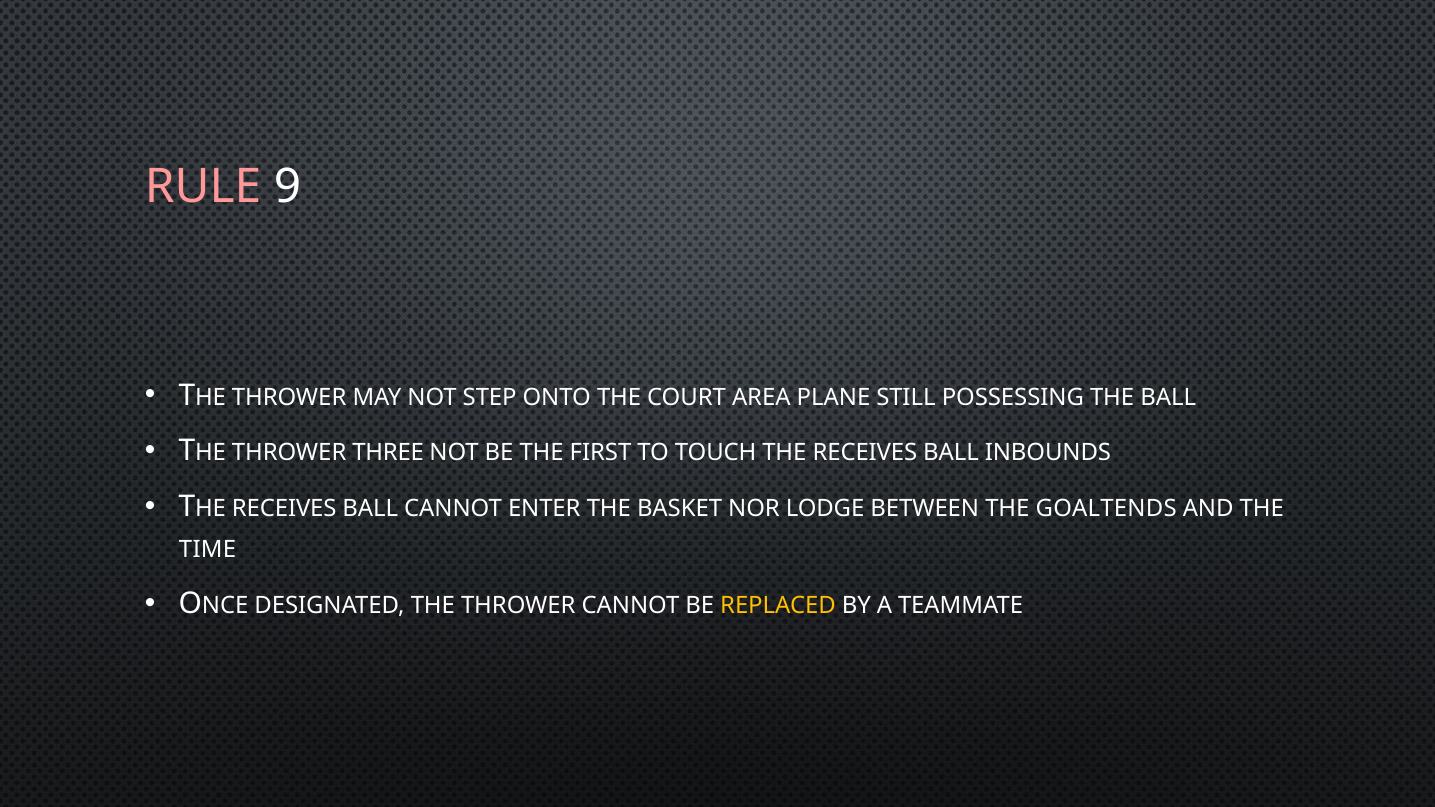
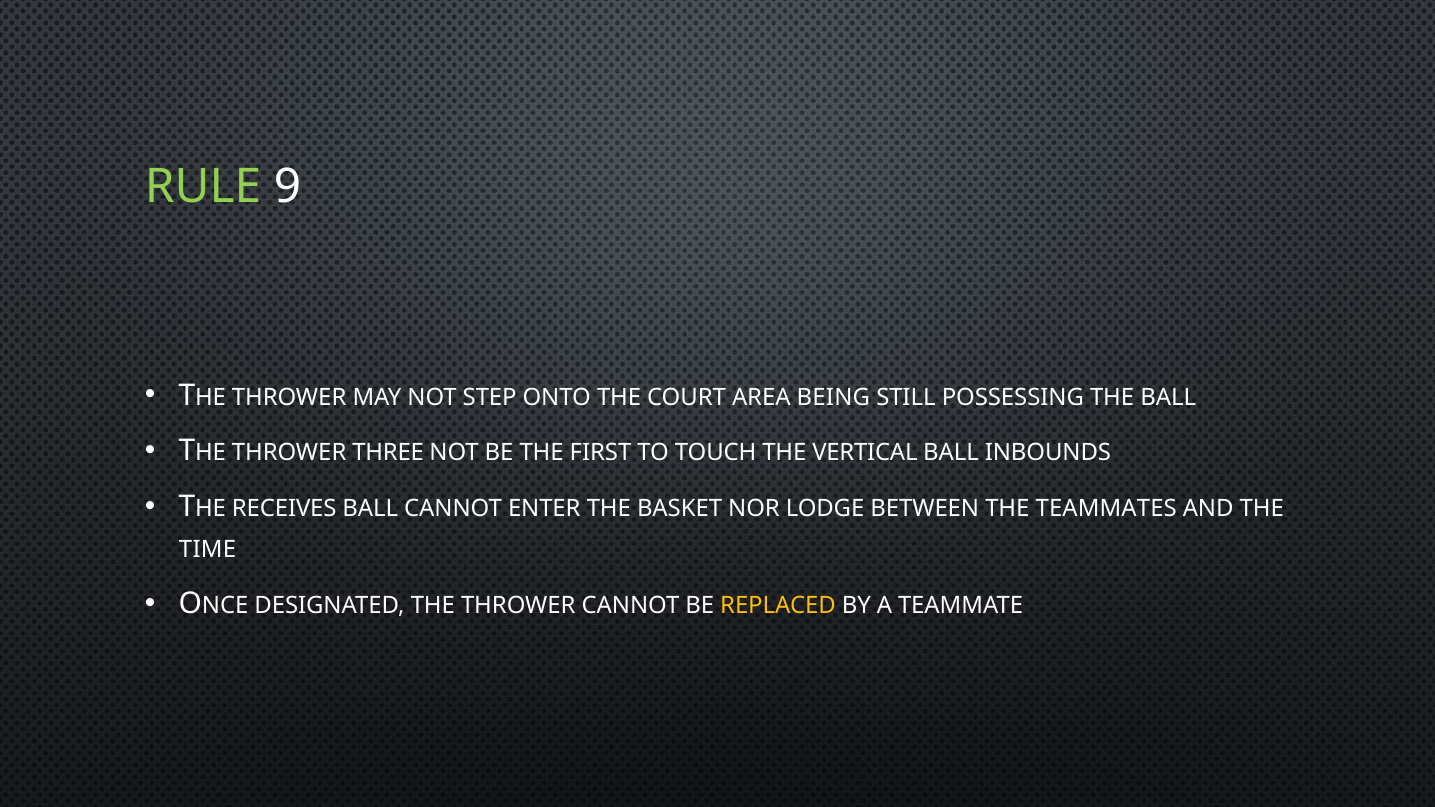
RULE colour: pink -> light green
PLANE: PLANE -> BEING
THE RECEIVES: RECEIVES -> VERTICAL
GOALTENDS: GOALTENDS -> TEAMMATES
